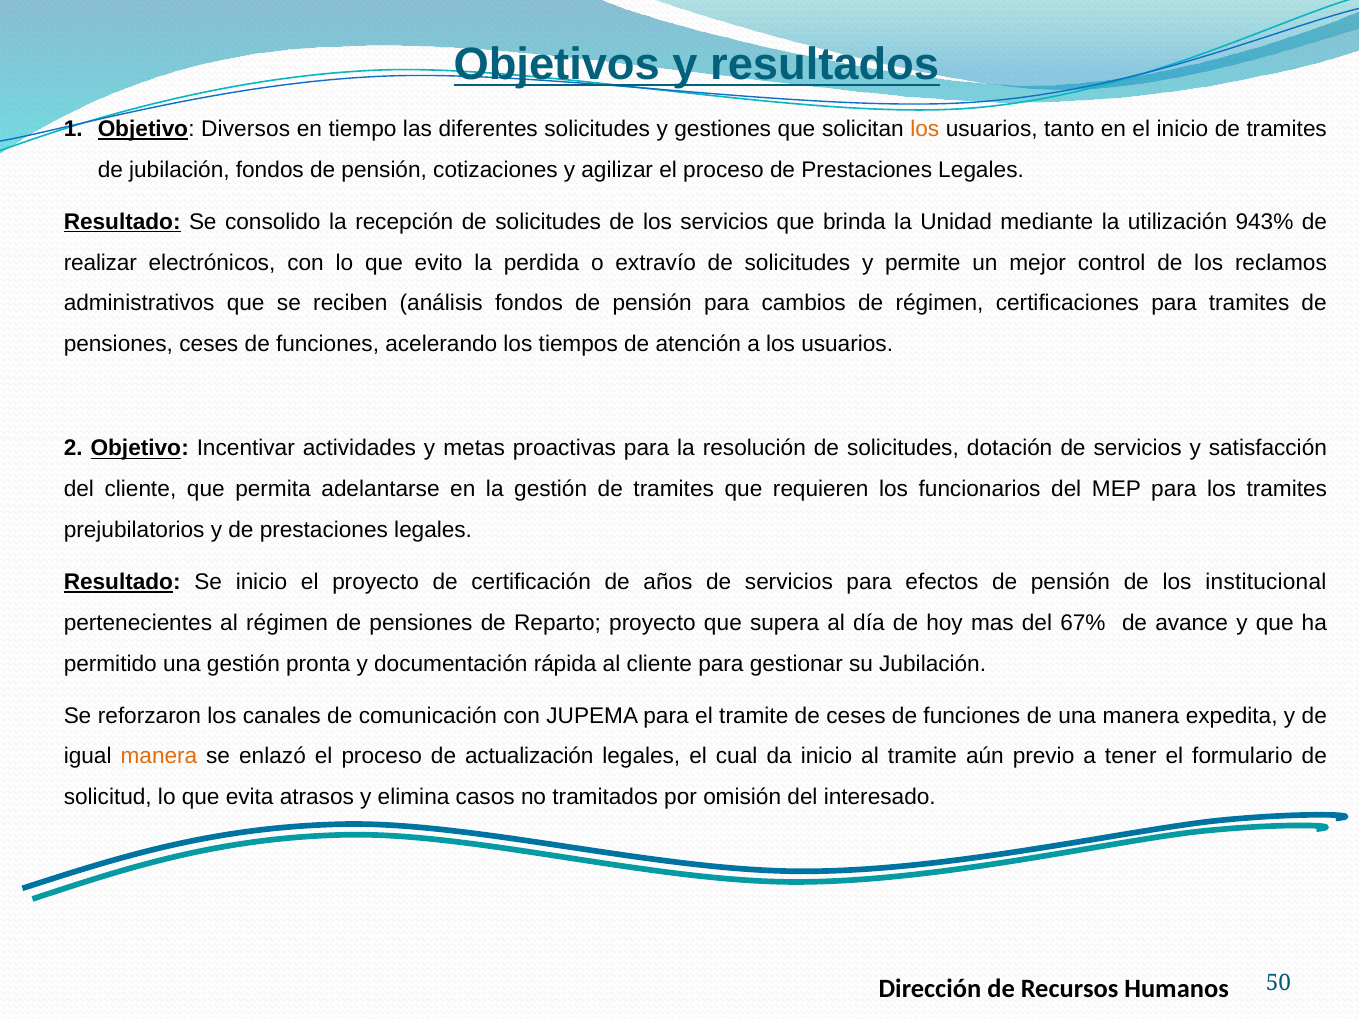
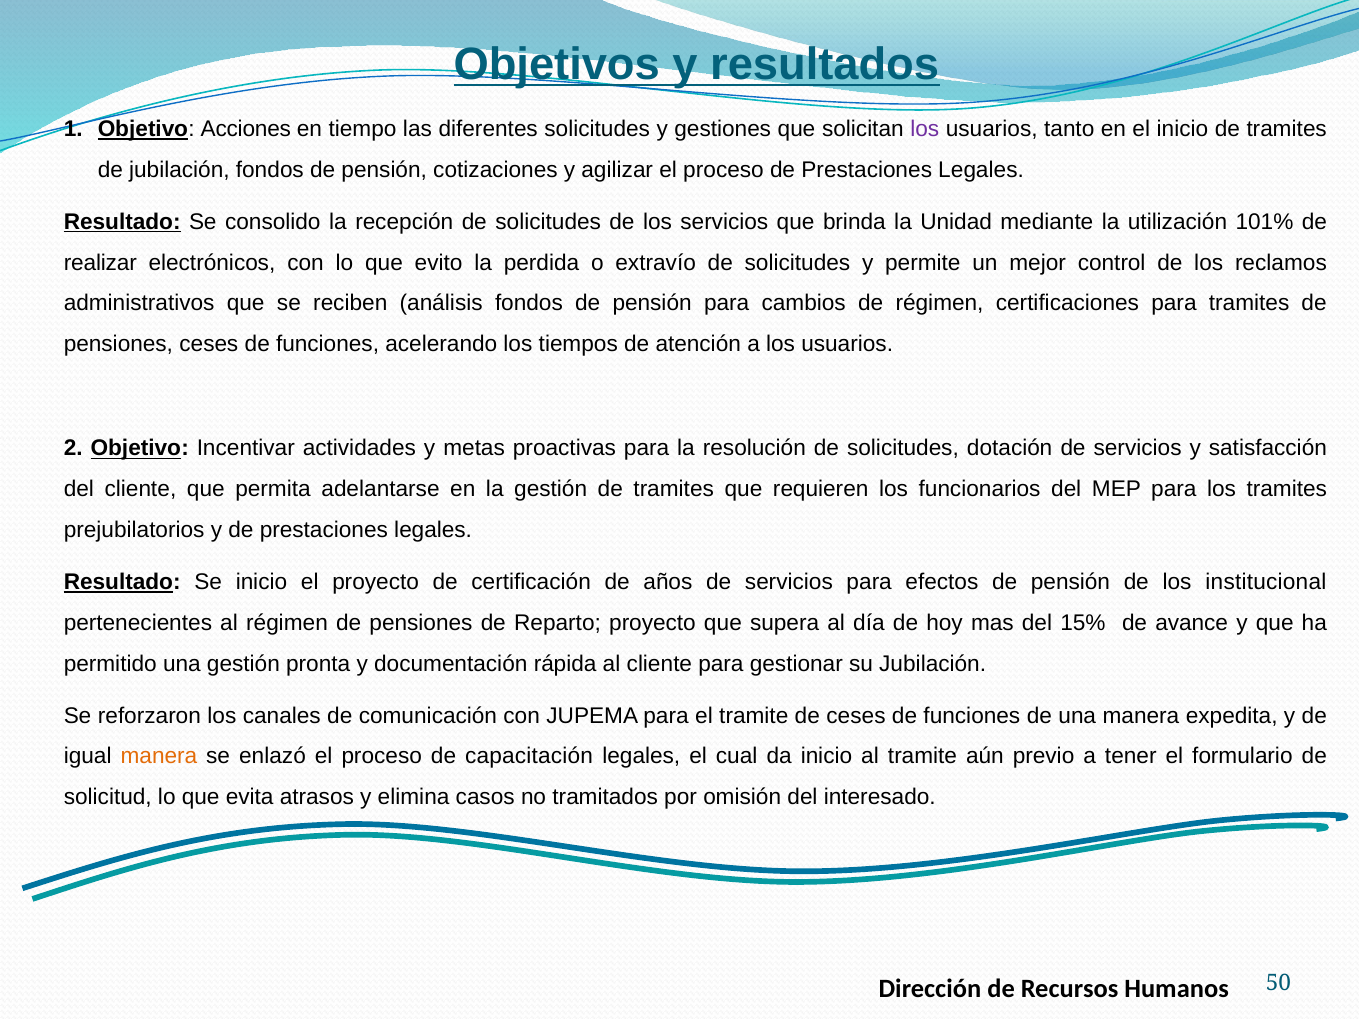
Diversos: Diversos -> Acciones
los at (925, 129) colour: orange -> purple
943%: 943% -> 101%
67%: 67% -> 15%
actualización: actualización -> capacitación
